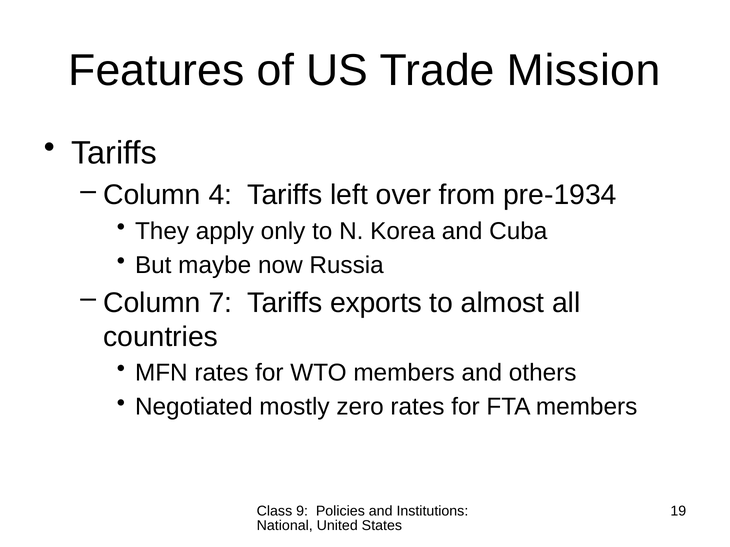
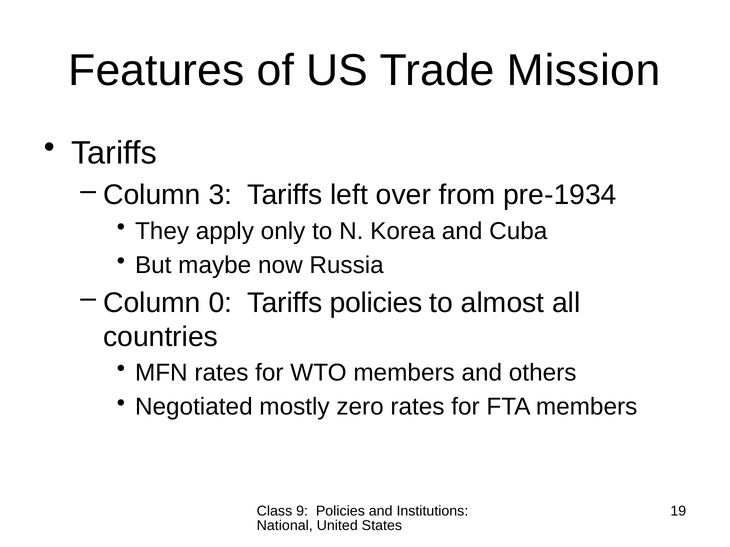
4: 4 -> 3
7: 7 -> 0
Tariffs exports: exports -> policies
